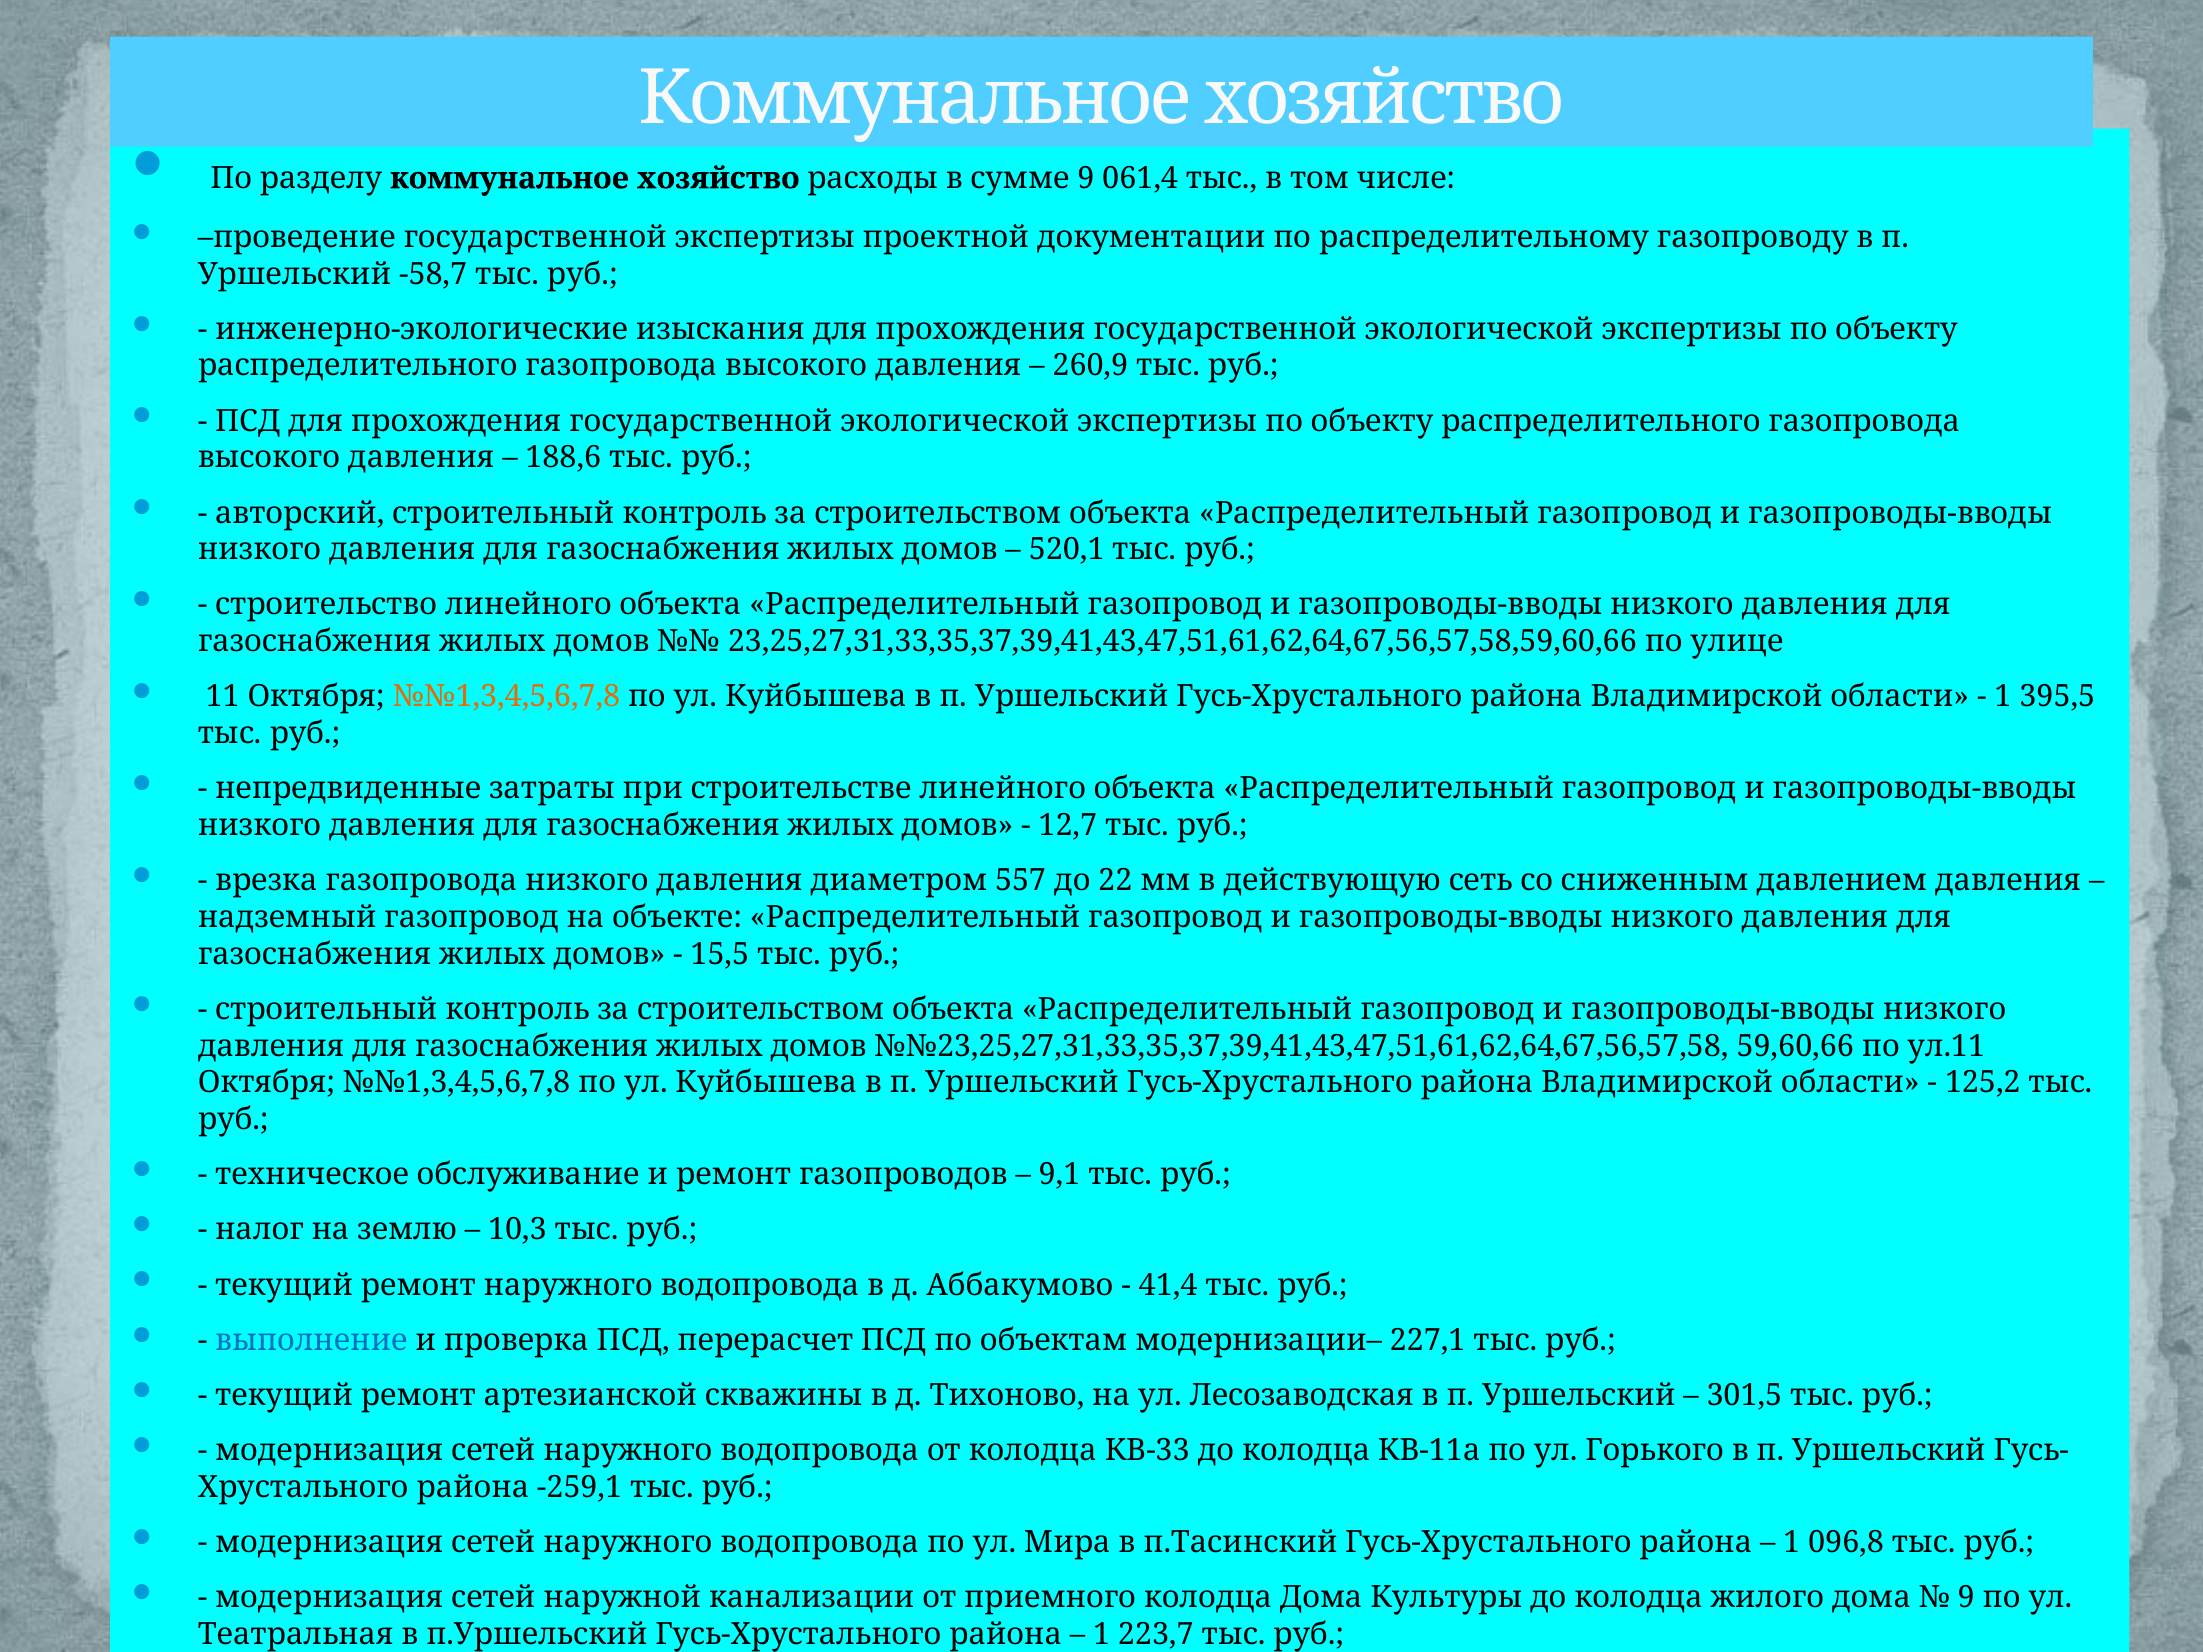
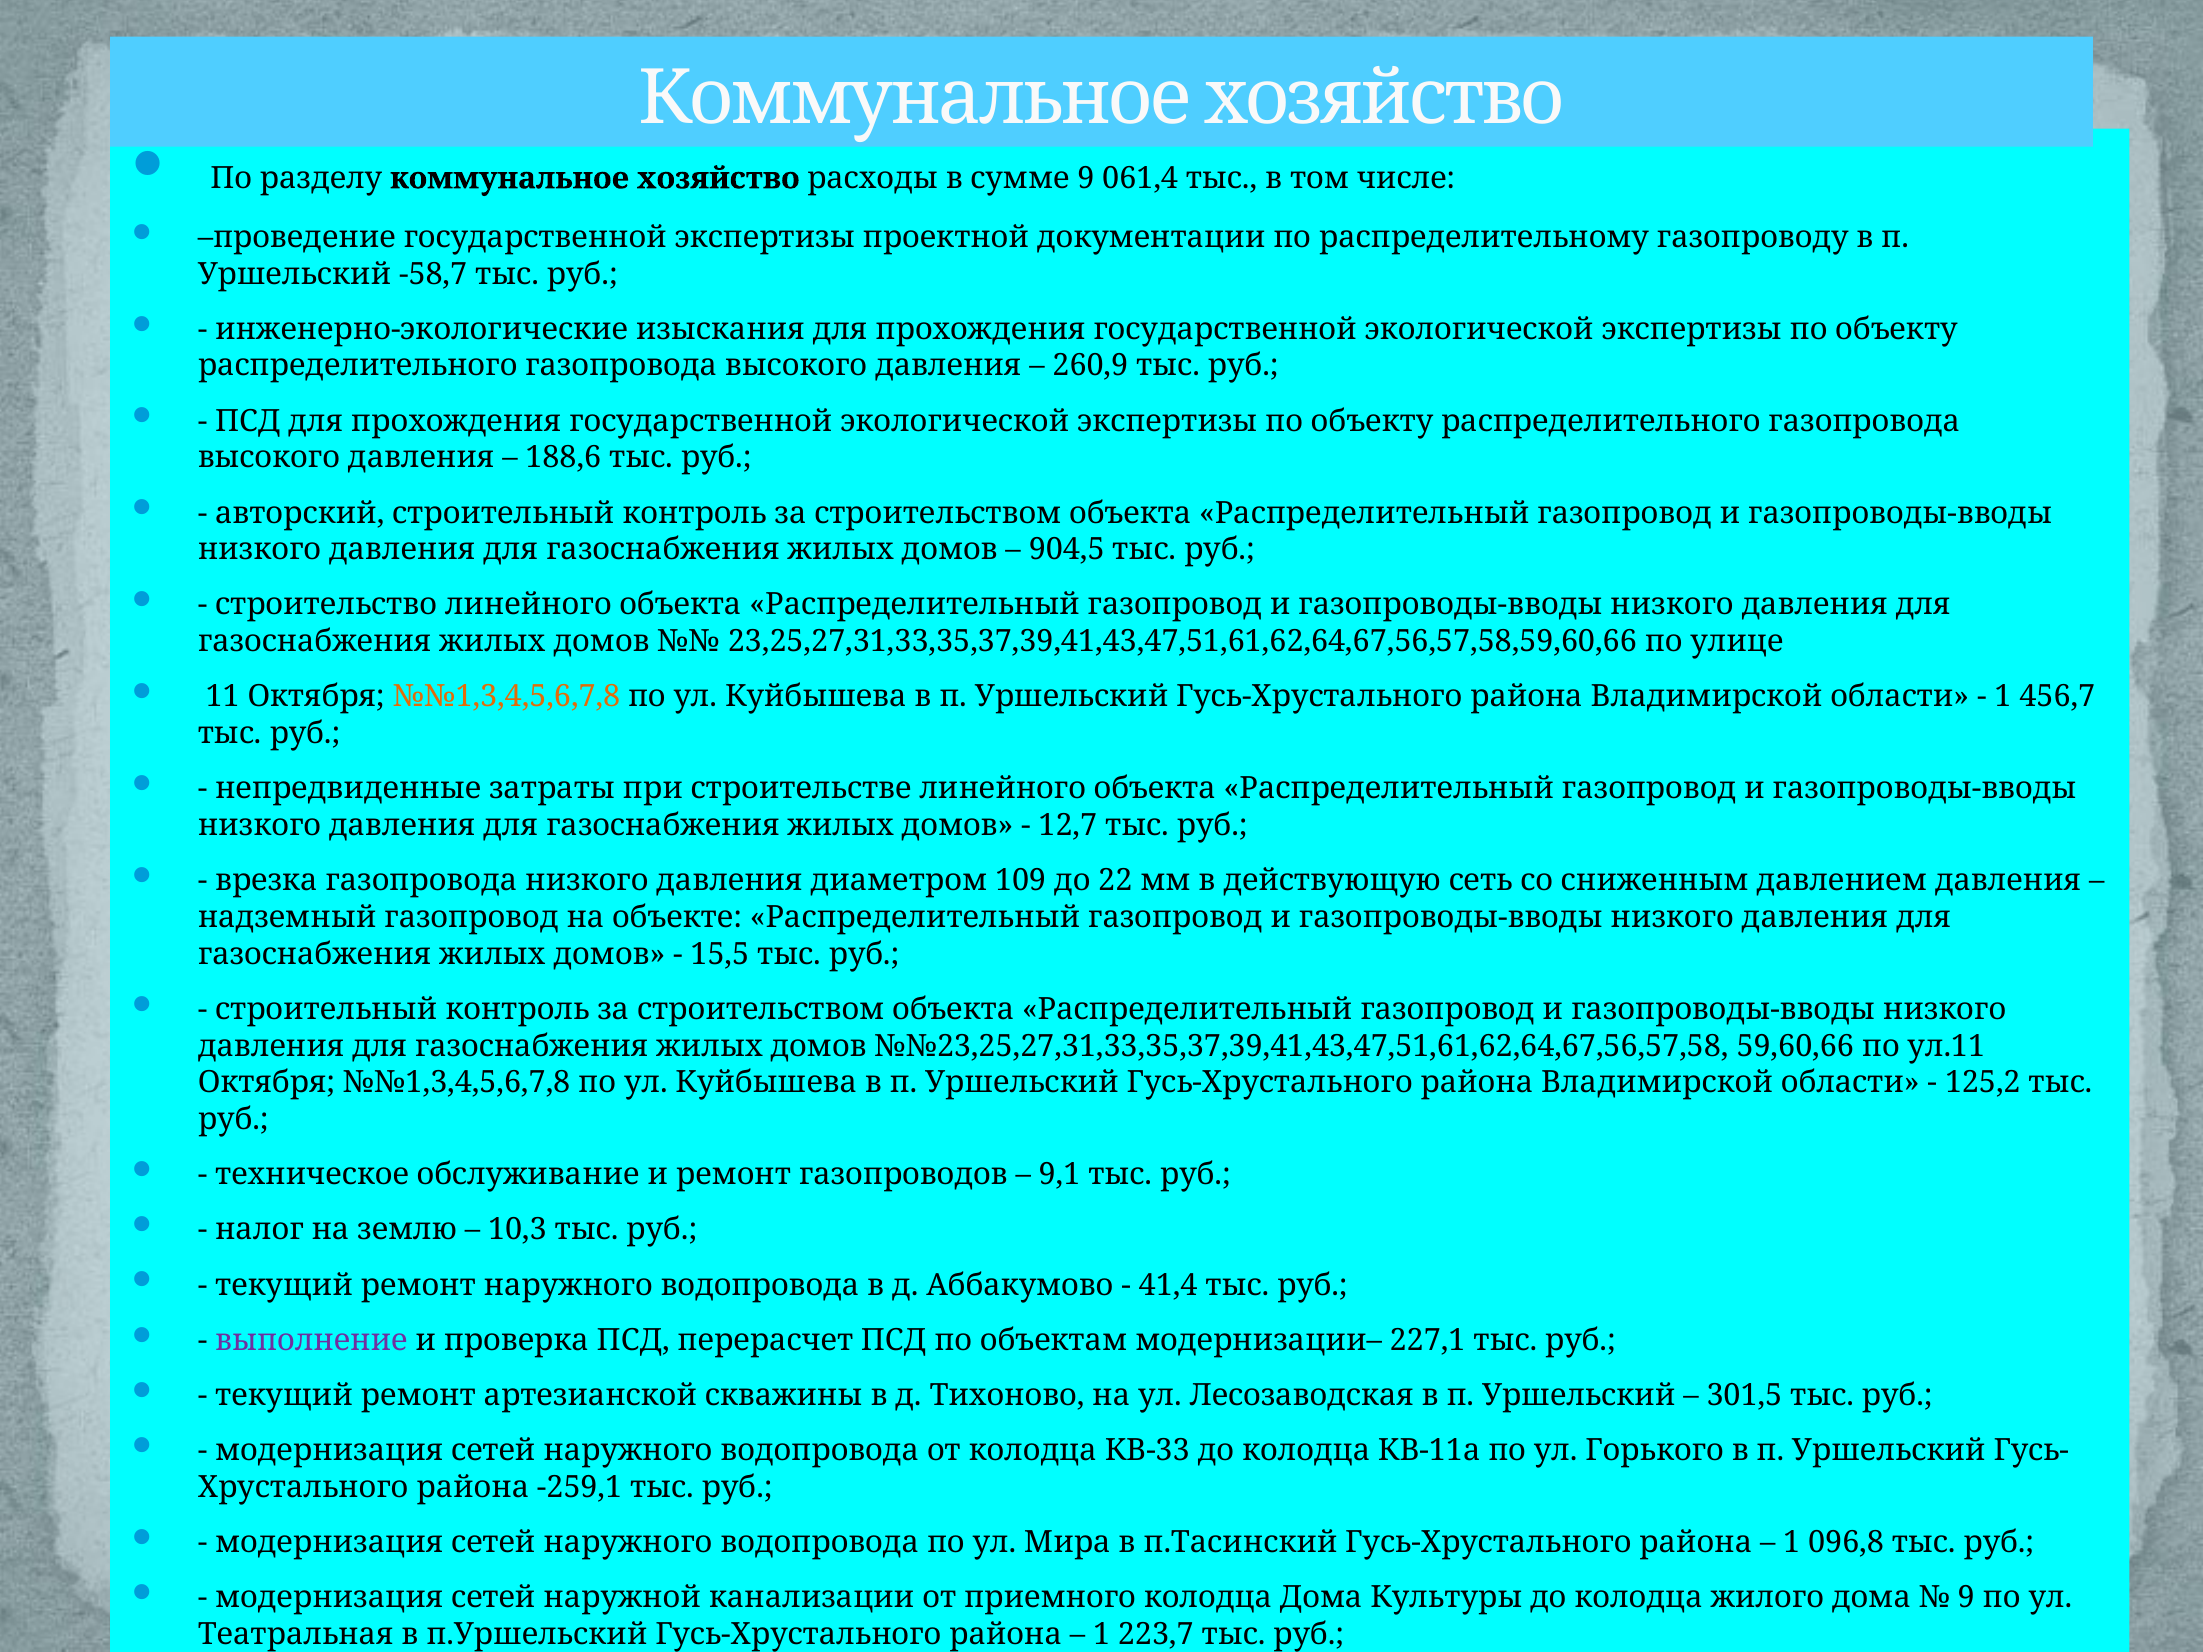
520,1: 520,1 -> 904,5
395,5: 395,5 -> 456,7
557: 557 -> 109
выполнение colour: blue -> purple
